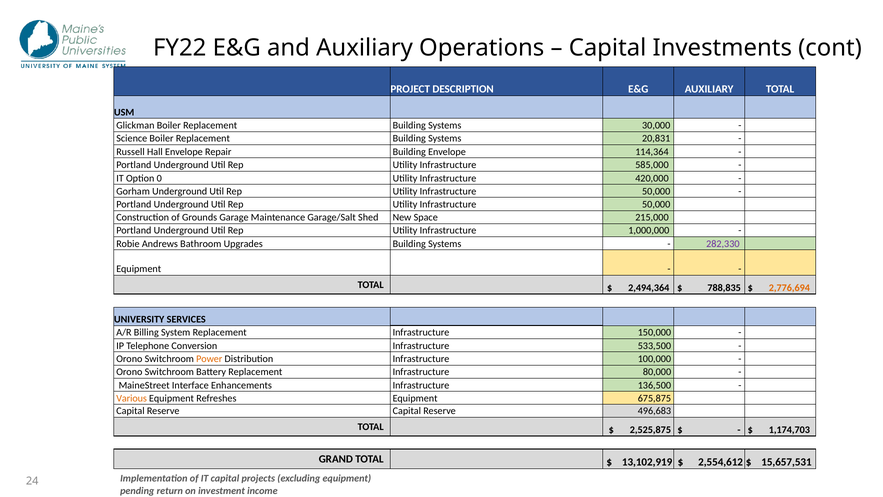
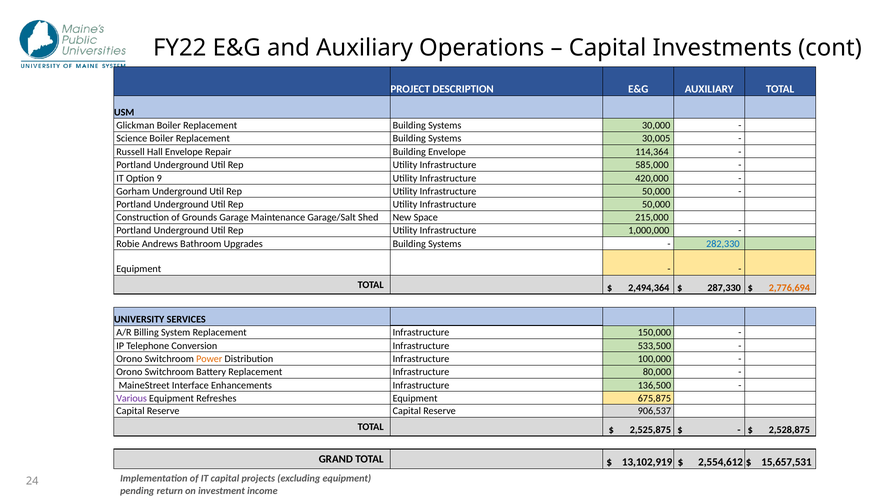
20,831: 20,831 -> 30,005
0: 0 -> 9
282,330 colour: purple -> blue
788,835: 788,835 -> 287,330
Various colour: orange -> purple
496,683: 496,683 -> 906,537
1,174,703: 1,174,703 -> 2,528,875
